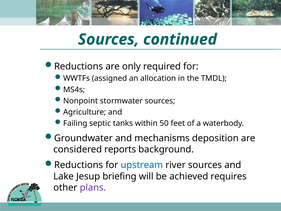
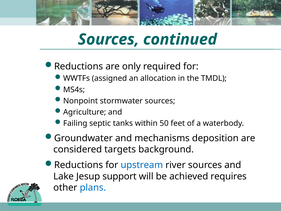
reports: reports -> targets
briefing: briefing -> support
plans colour: purple -> blue
